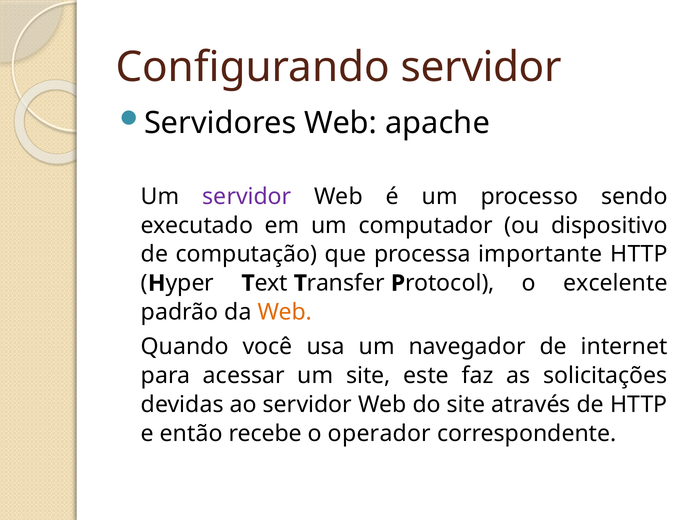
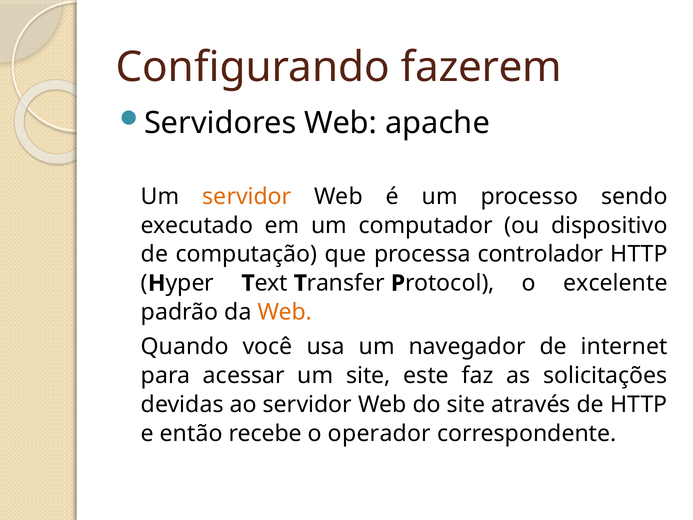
Configurando servidor: servidor -> fazerem
servidor at (247, 196) colour: purple -> orange
importante: importante -> controlador
